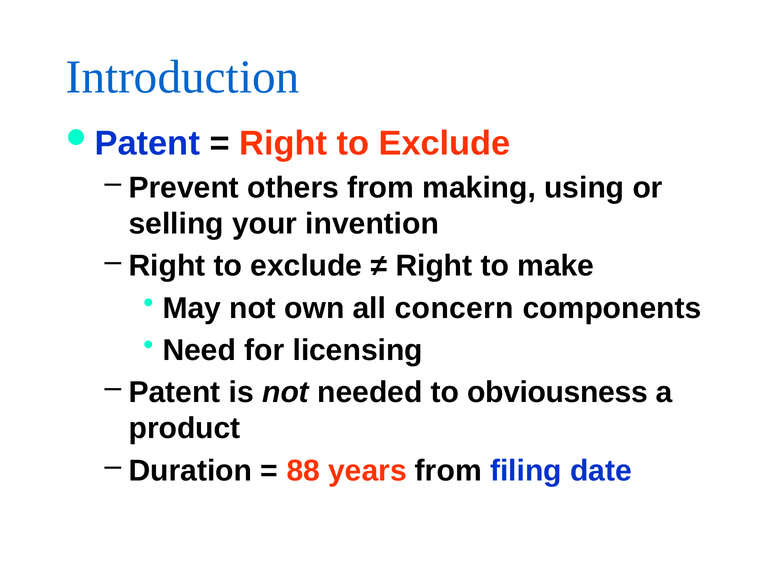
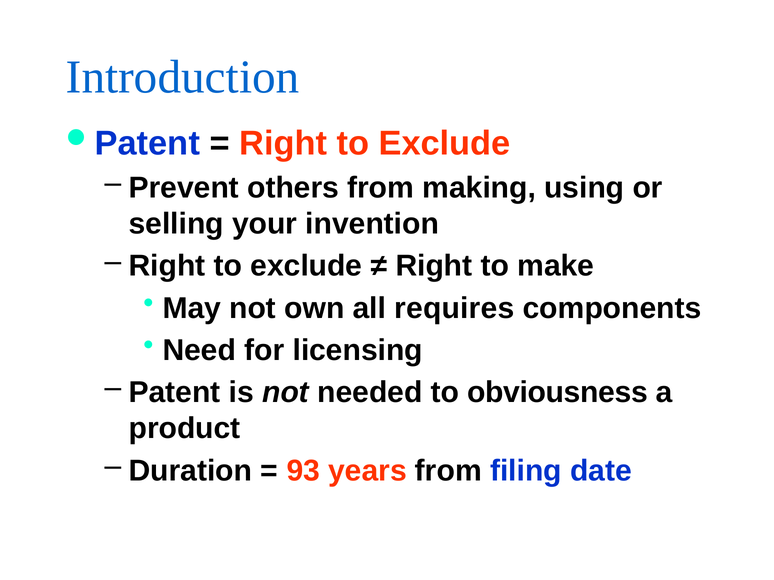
concern: concern -> requires
88: 88 -> 93
